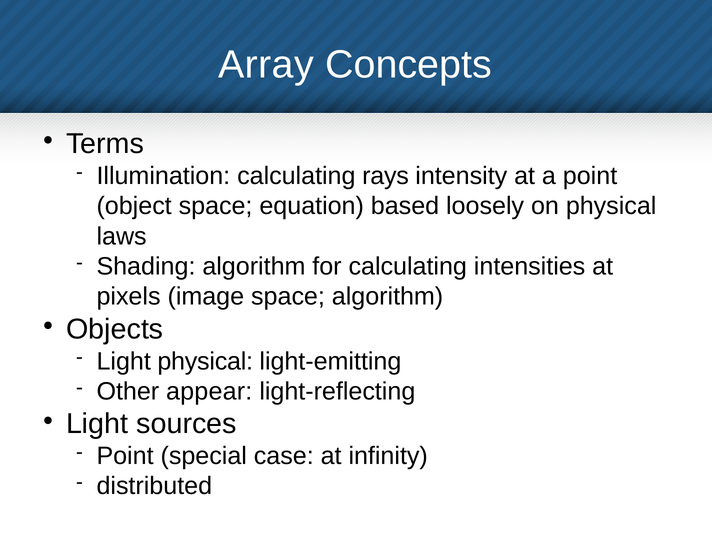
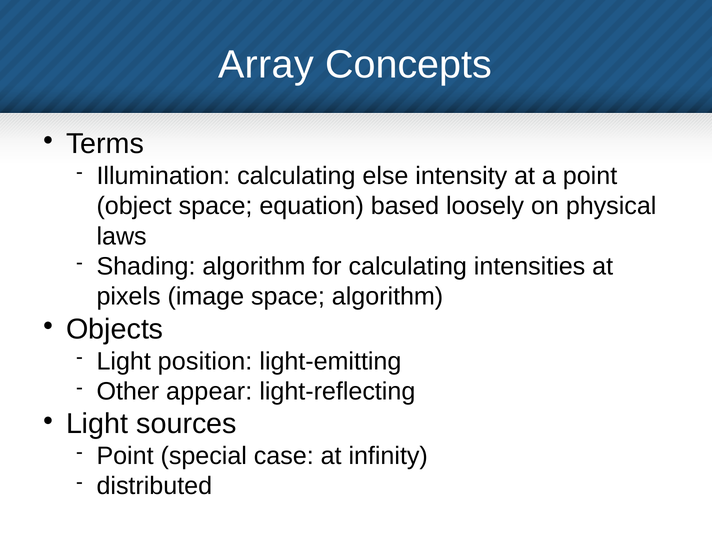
rays: rays -> else
Light physical: physical -> position
